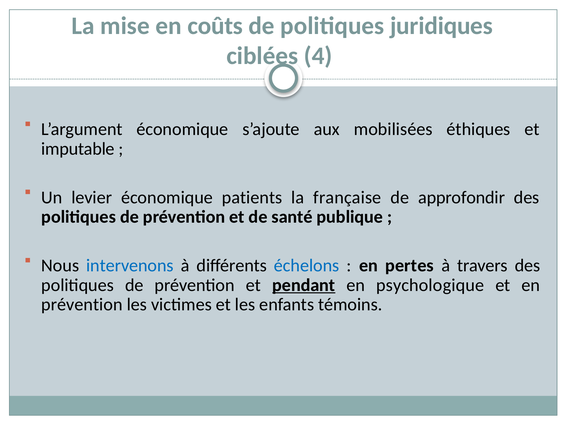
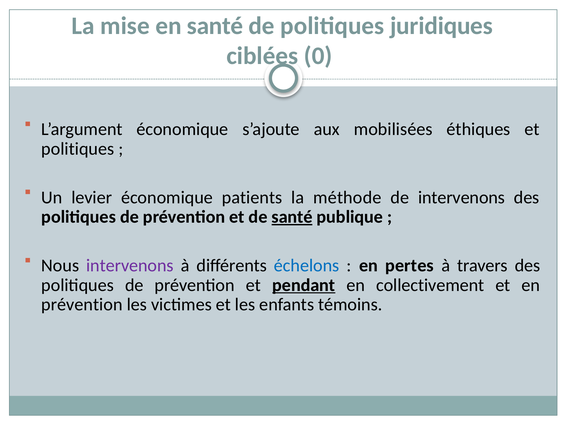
en coûts: coûts -> santé
4: 4 -> 0
imputable at (78, 149): imputable -> politiques
française: française -> méthode
de approfondir: approfondir -> intervenons
santé at (292, 217) underline: none -> present
intervenons at (130, 266) colour: blue -> purple
psychologique: psychologique -> collectivement
